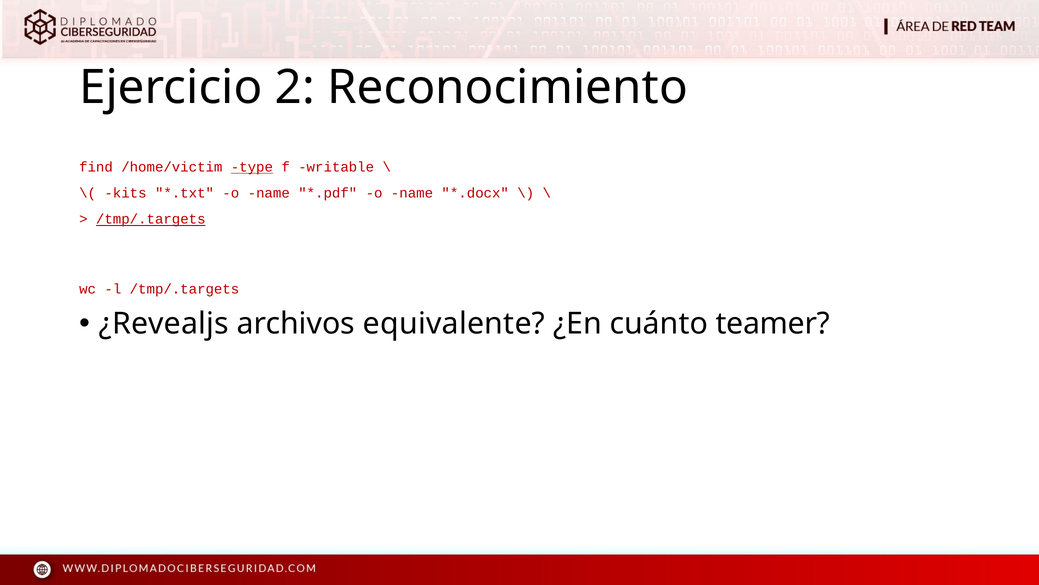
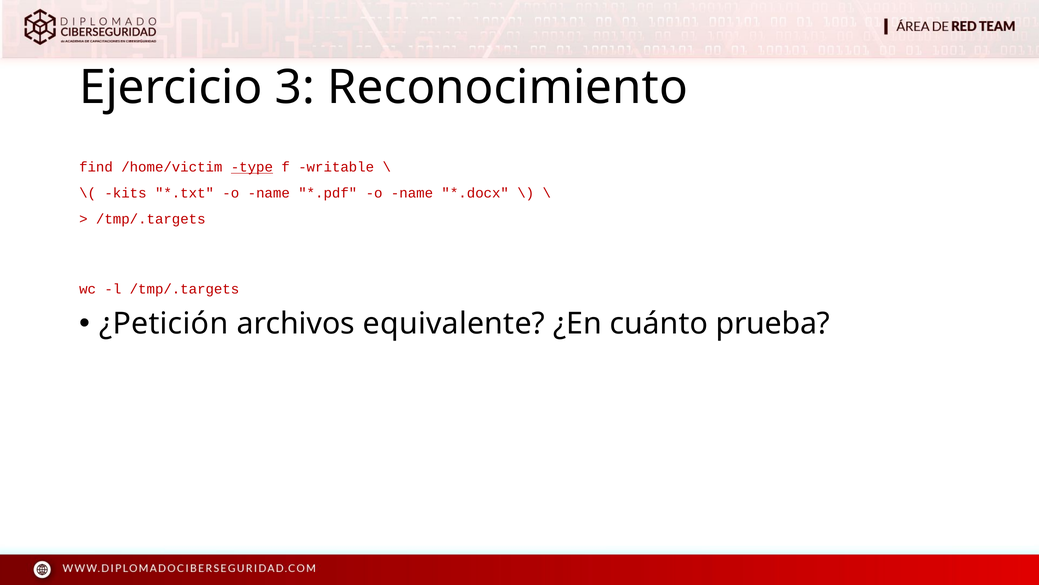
2: 2 -> 3
/tmp/.targets at (151, 219) underline: present -> none
¿Revealjs: ¿Revealjs -> ¿Petición
teamer: teamer -> prueba
